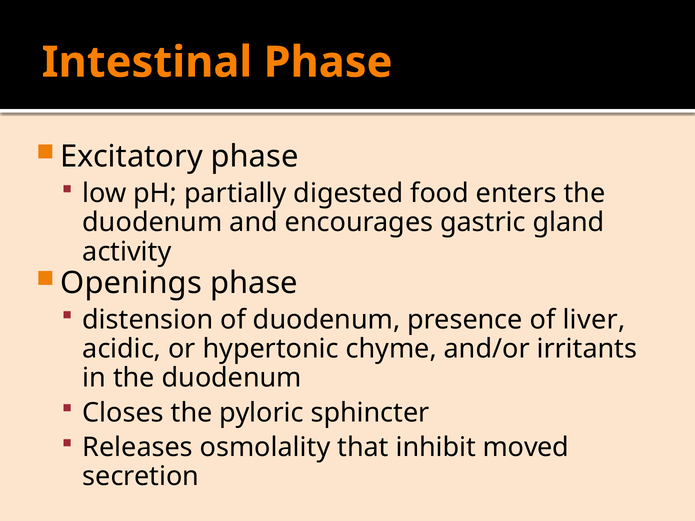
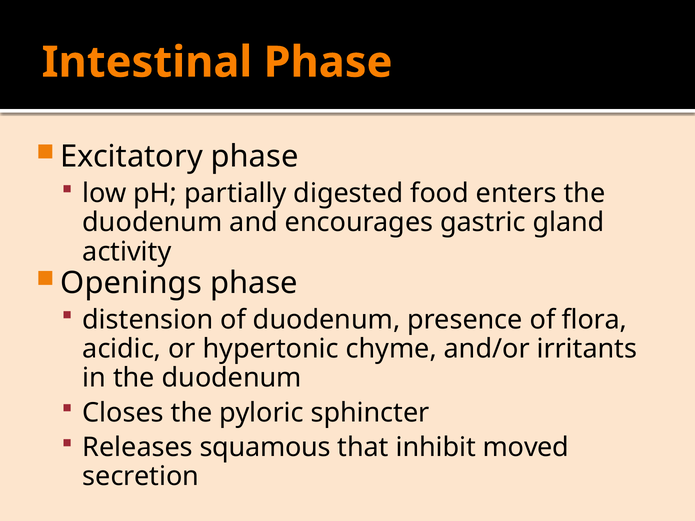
liver: liver -> flora
osmolality: osmolality -> squamous
